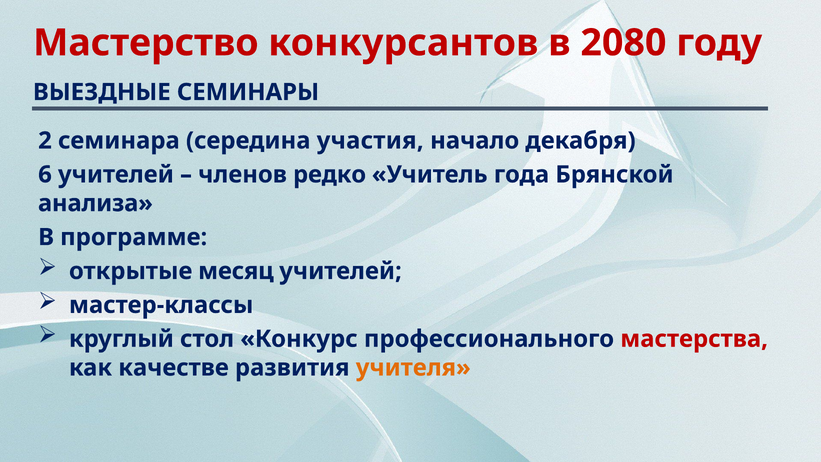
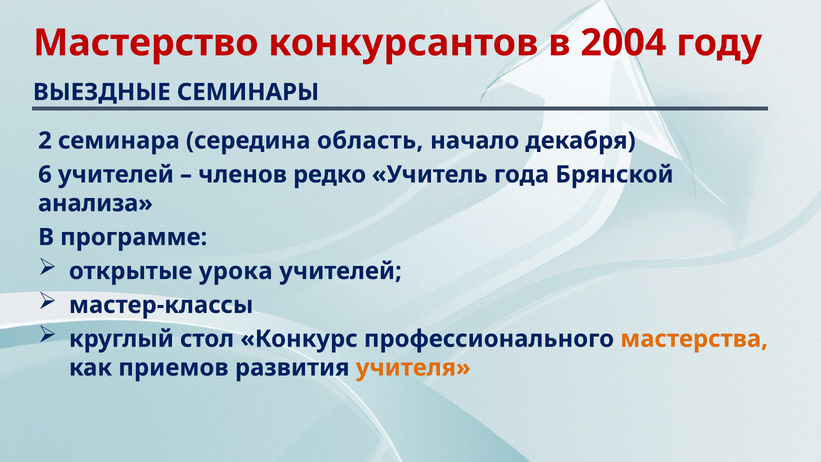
2080: 2080 -> 2004
участия: участия -> область
месяц: месяц -> урока
мастерства colour: red -> orange
качестве: качестве -> приемов
